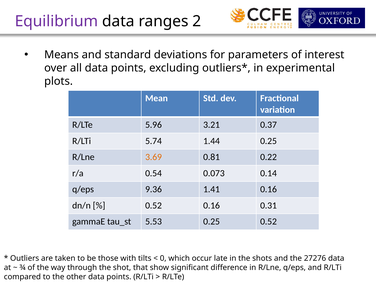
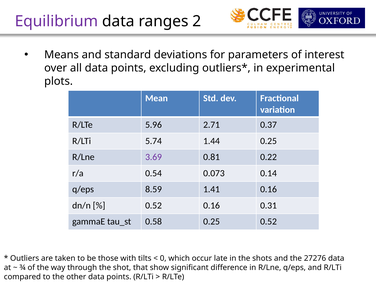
3.21: 3.21 -> 2.71
3.69 colour: orange -> purple
9.36: 9.36 -> 8.59
5.53: 5.53 -> 0.58
